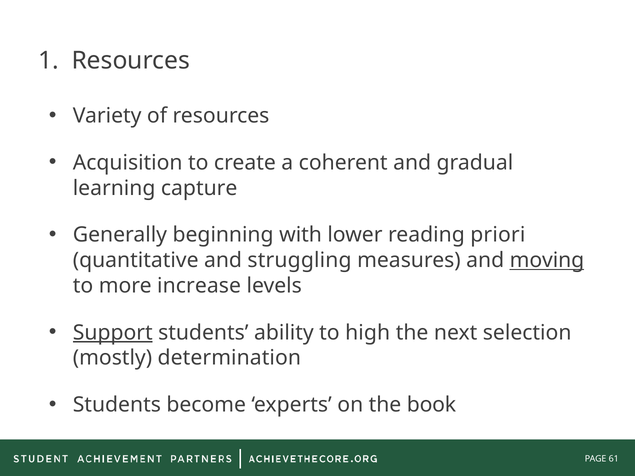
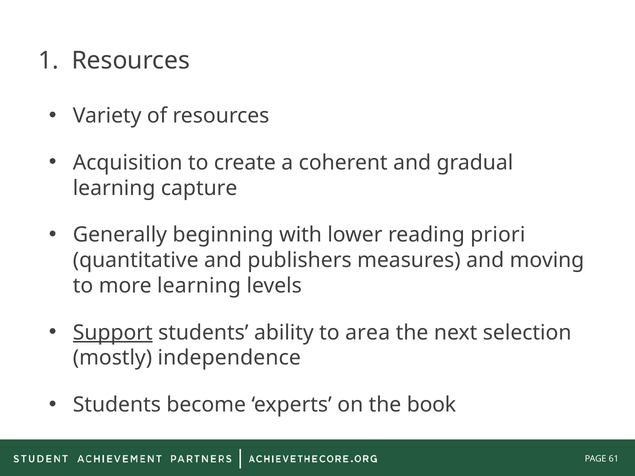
struggling: struggling -> publishers
moving underline: present -> none
more increase: increase -> learning
high: high -> area
determination: determination -> independence
